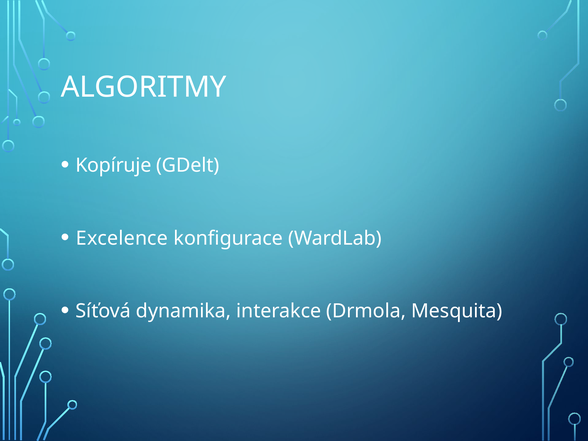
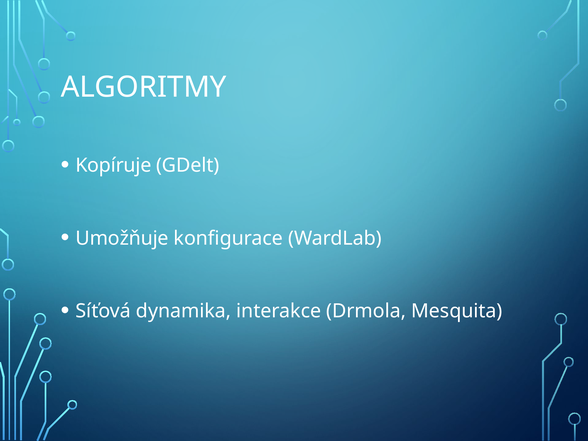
Excelence: Excelence -> Umožňuje
